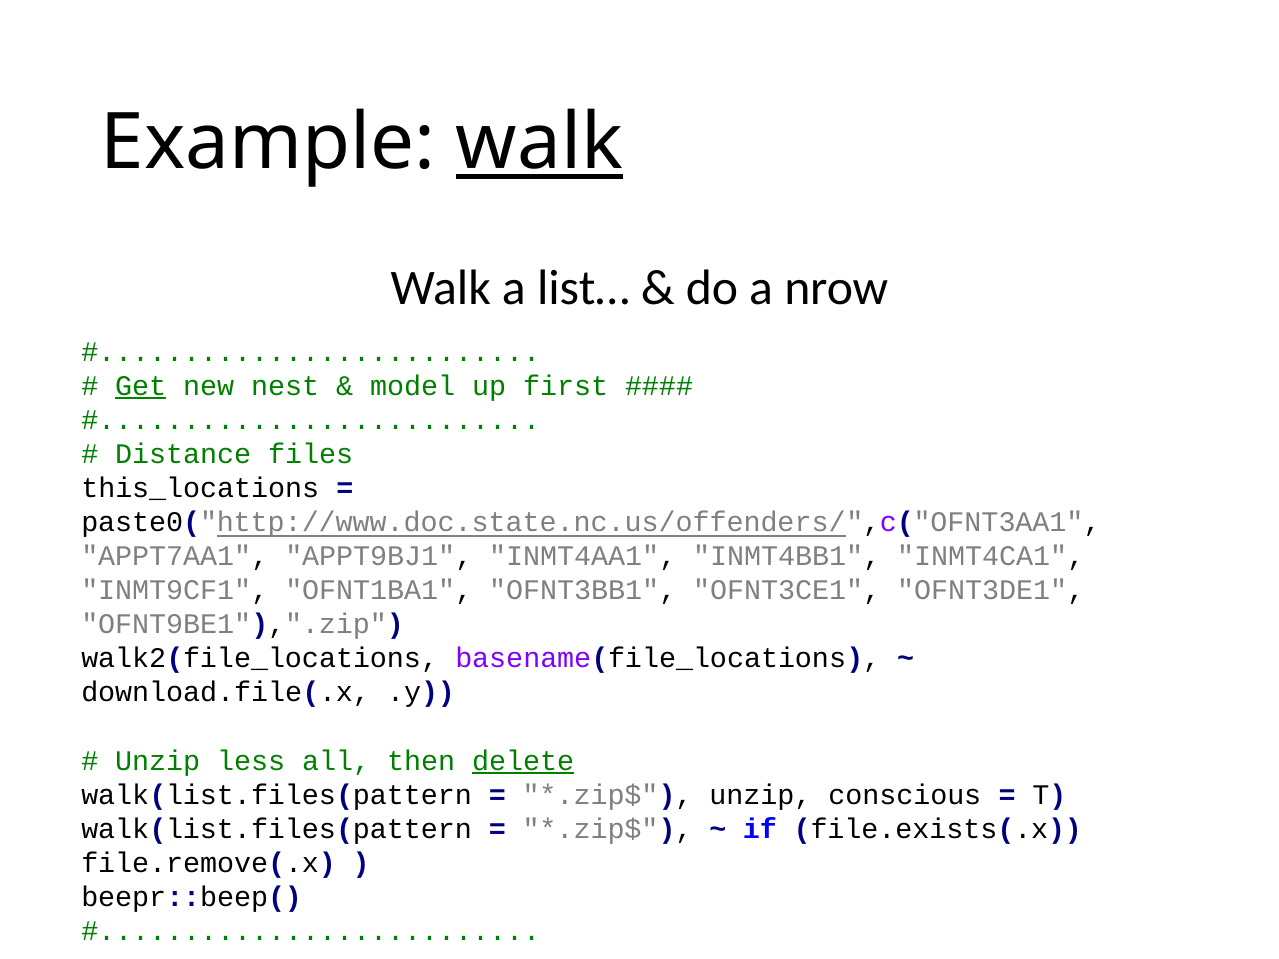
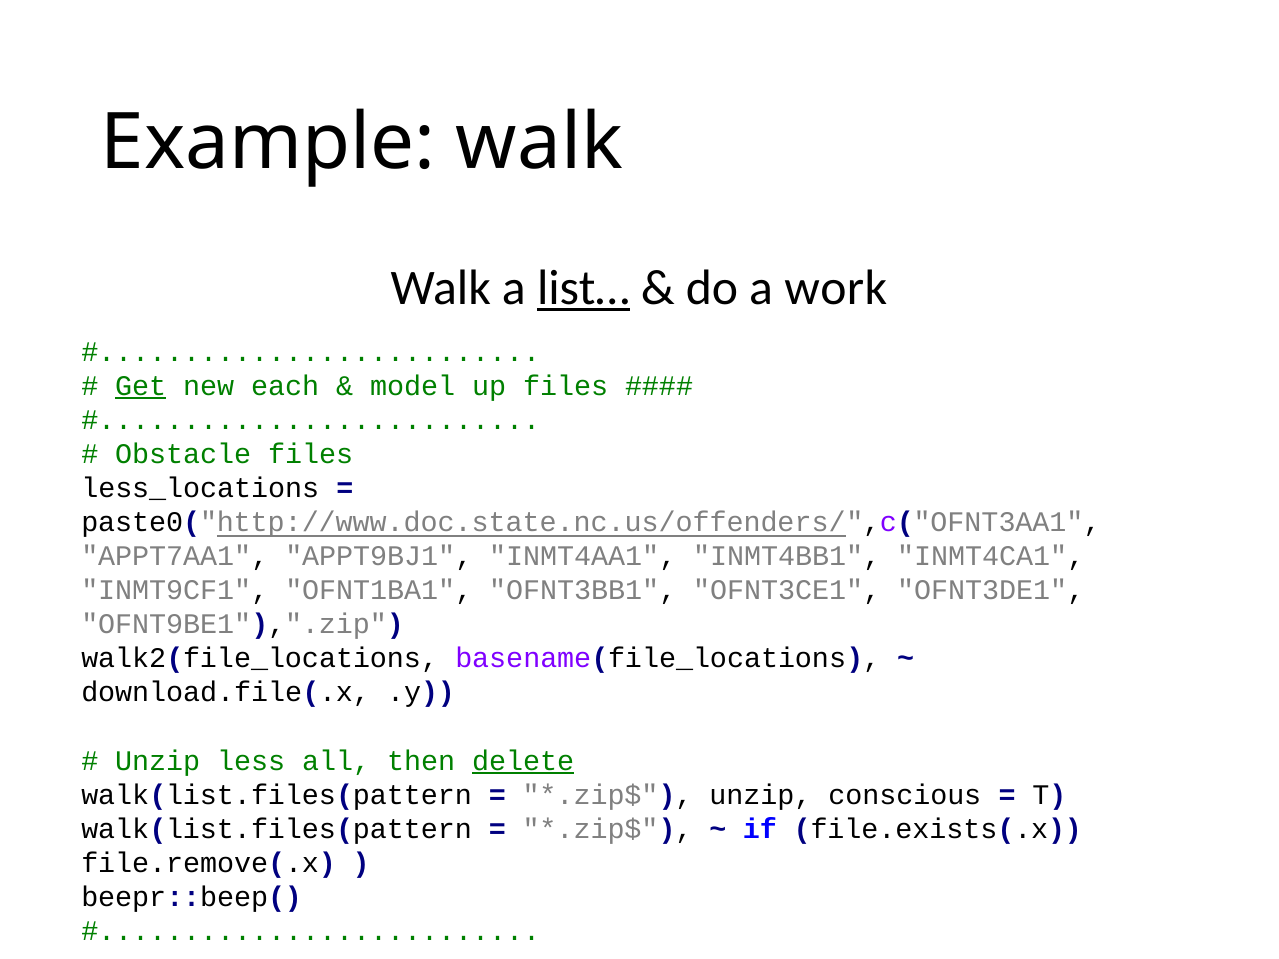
walk at (539, 143) underline: present -> none
list… underline: none -> present
nrow: nrow -> work
nest: nest -> each
up first: first -> files
Distance: Distance -> Obstacle
this_locations: this_locations -> less_locations
